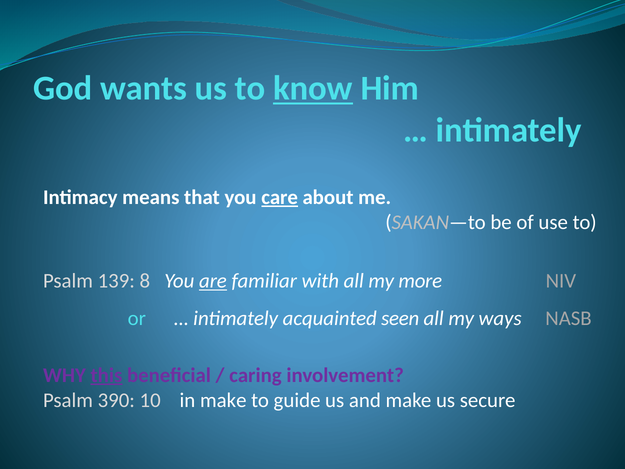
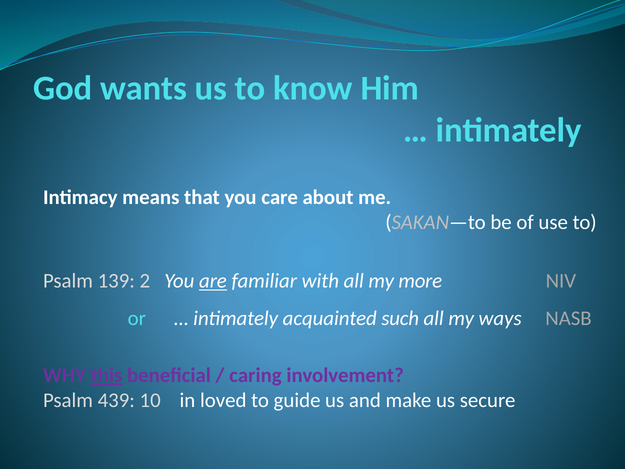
know underline: present -> none
care underline: present -> none
8: 8 -> 2
seen: seen -> such
390: 390 -> 439
in make: make -> loved
